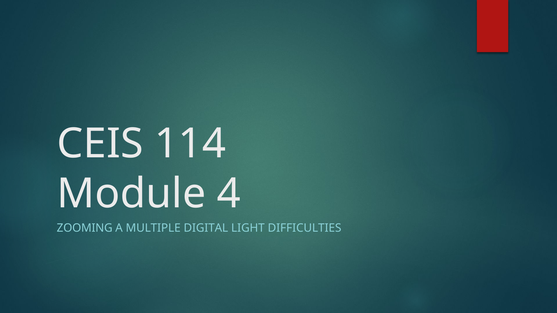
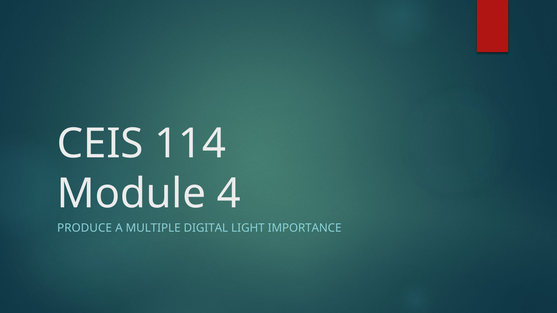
ZOOMING: ZOOMING -> PRODUCE
DIFFICULTIES: DIFFICULTIES -> IMPORTANCE
